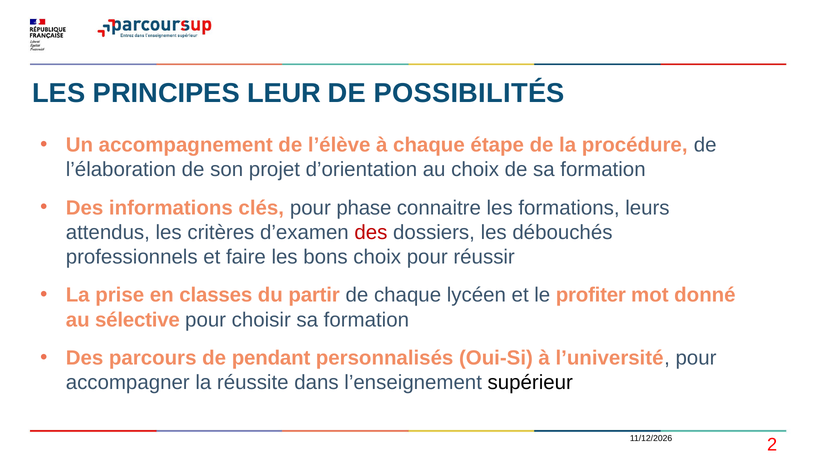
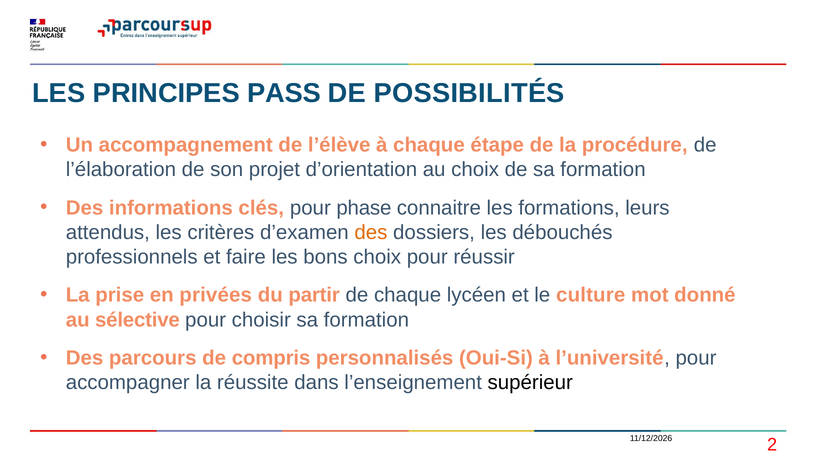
LEUR: LEUR -> PASS
des at (371, 232) colour: red -> orange
classes: classes -> privées
profiter: profiter -> culture
pendant: pendant -> compris
